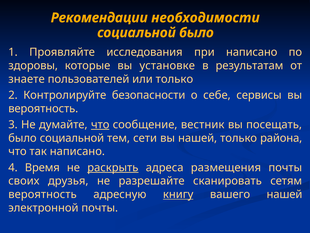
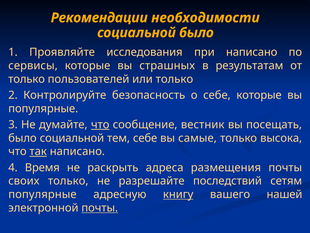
здоровы: здоровы -> сервисы
установке: установке -> страшных
знаете at (26, 79): знаете -> только
безопасности: безопасности -> безопасность
себе сервисы: сервисы -> которые
вероятность at (43, 108): вероятность -> популярные
тем сети: сети -> себе
вы нашей: нашей -> самые
района: района -> высока
так underline: none -> present
раскрыть underline: present -> none
своих друзья: друзья -> только
сканировать: сканировать -> последствий
вероятность at (42, 194): вероятность -> популярные
почты at (100, 207) underline: none -> present
